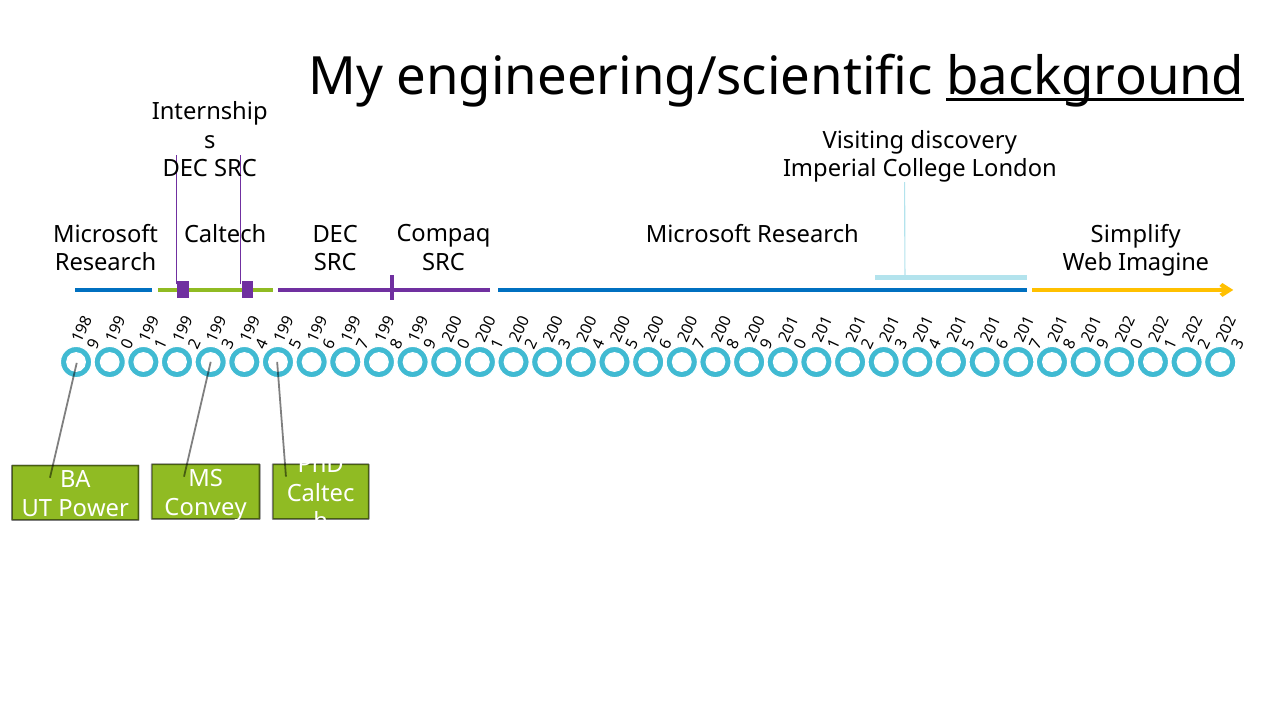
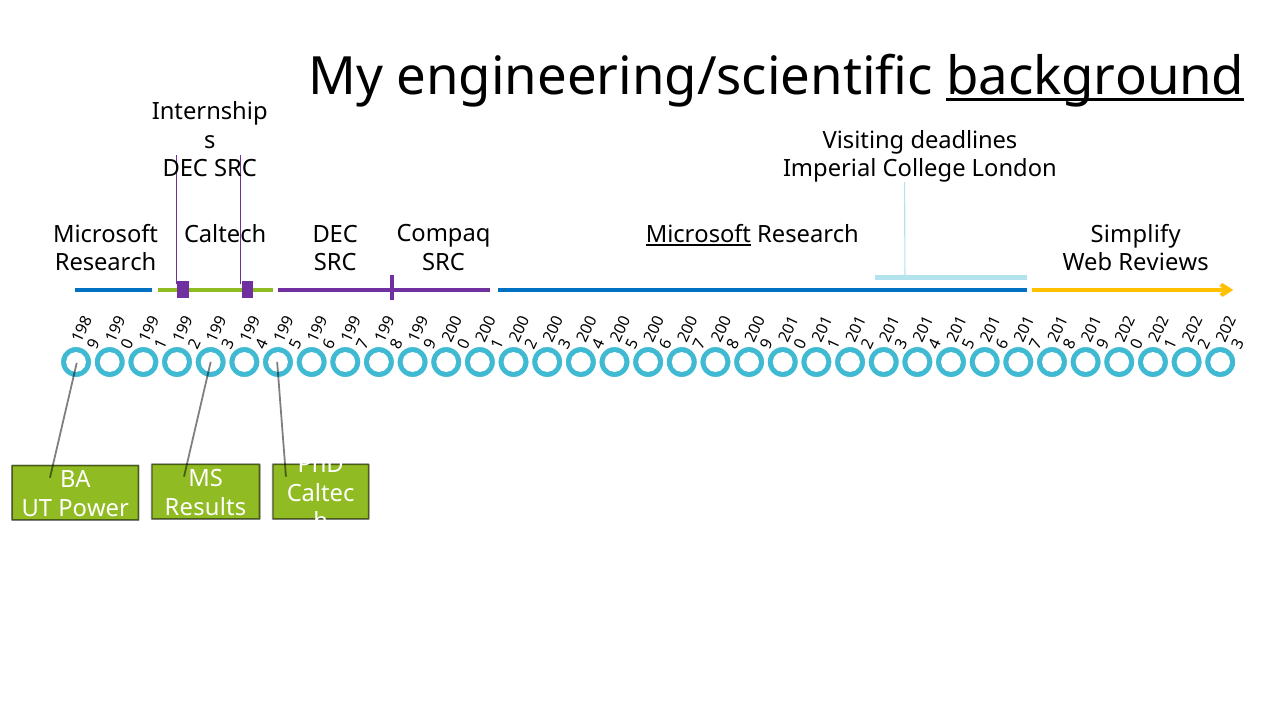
discovery: discovery -> deadlines
Microsoft at (698, 235) underline: none -> present
Imagine: Imagine -> Reviews
Convey: Convey -> Results
